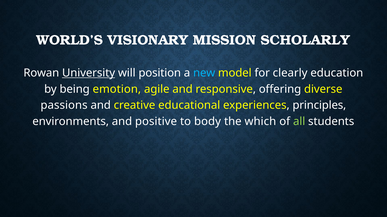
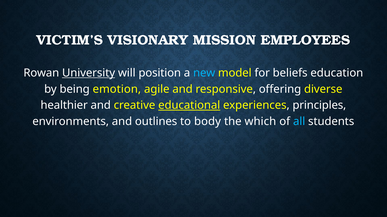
WORLD’S: WORLD’S -> VICTIM’S
SCHOLARLY: SCHOLARLY -> EMPLOYEES
clearly: clearly -> beliefs
passions: passions -> healthier
educational underline: none -> present
positive: positive -> outlines
all colour: light green -> light blue
